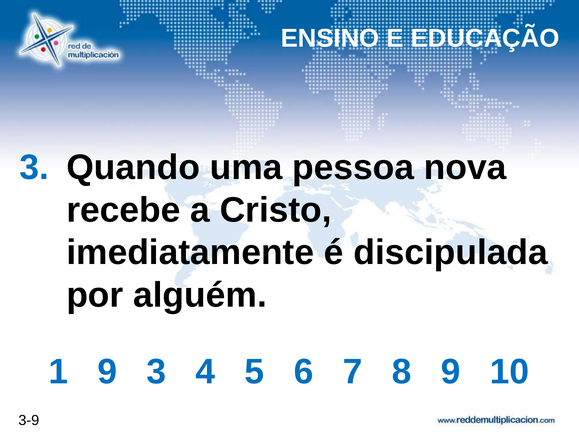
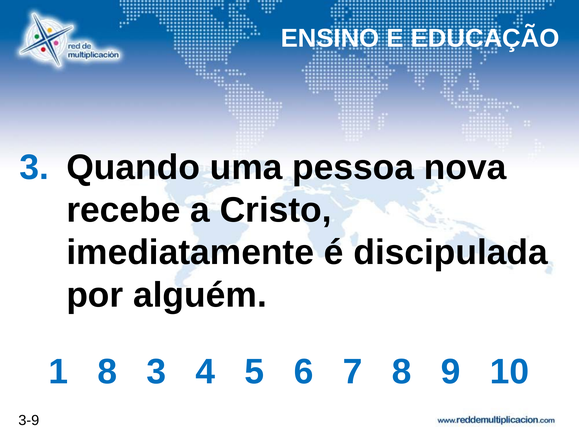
1 9: 9 -> 8
